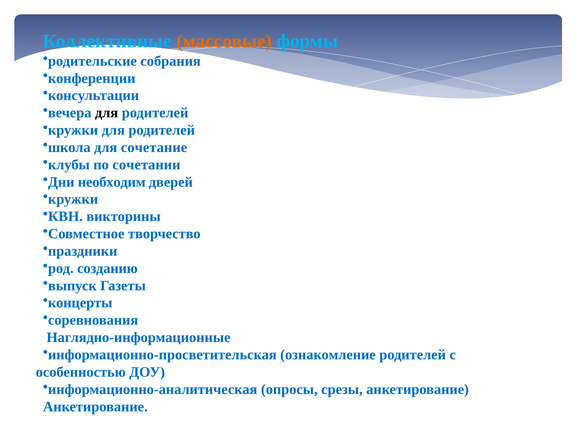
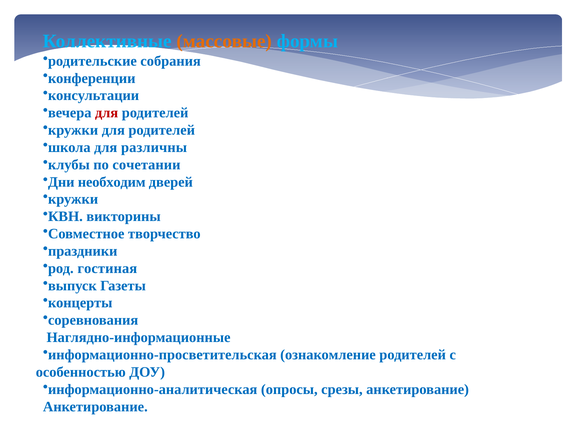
для at (107, 113) colour: black -> red
сочетание: сочетание -> различны
созданию: созданию -> гостиная
